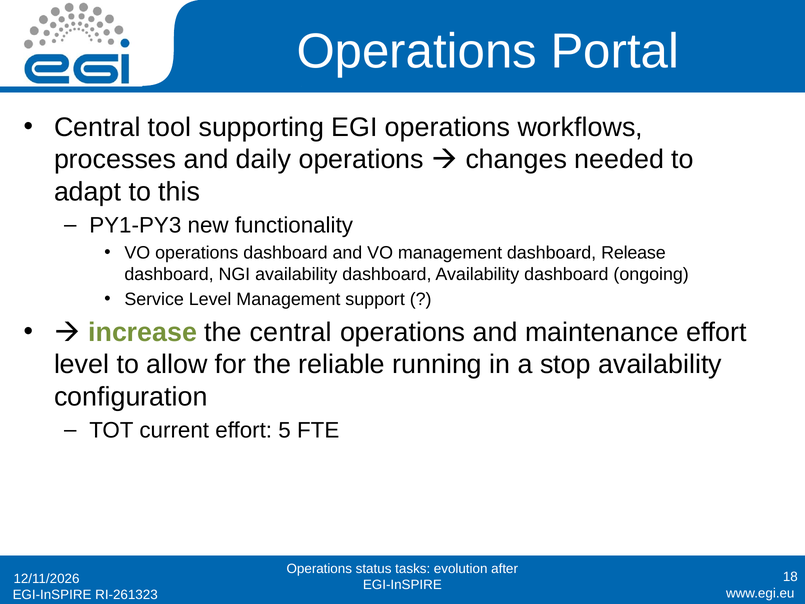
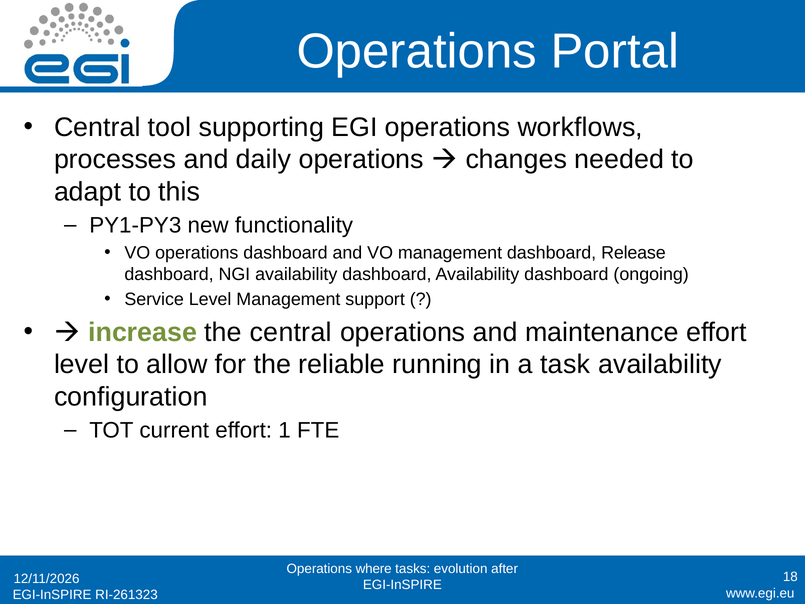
stop: stop -> task
5: 5 -> 1
status: status -> where
